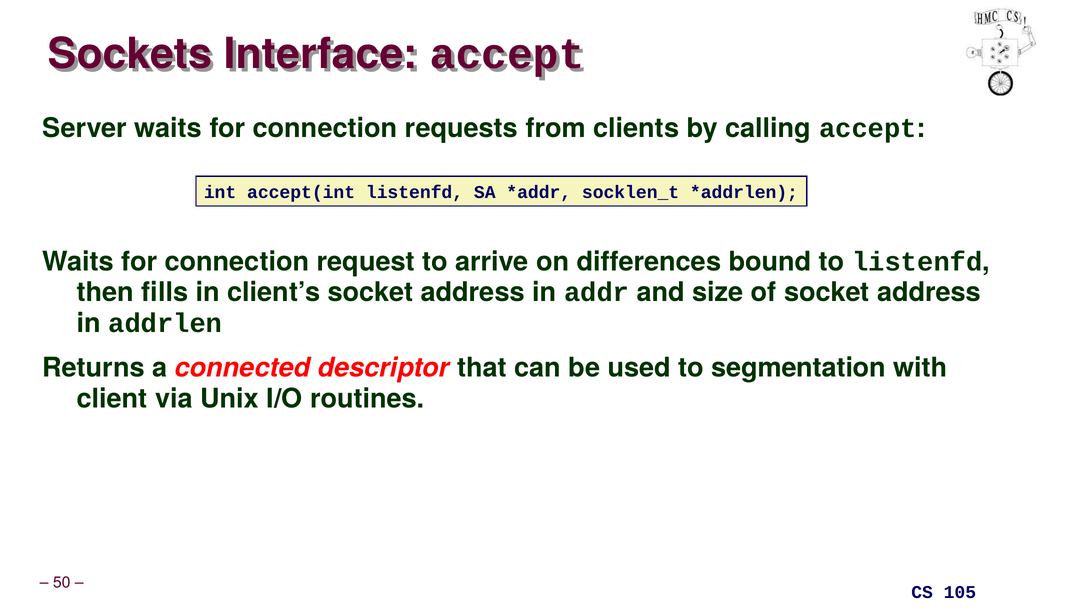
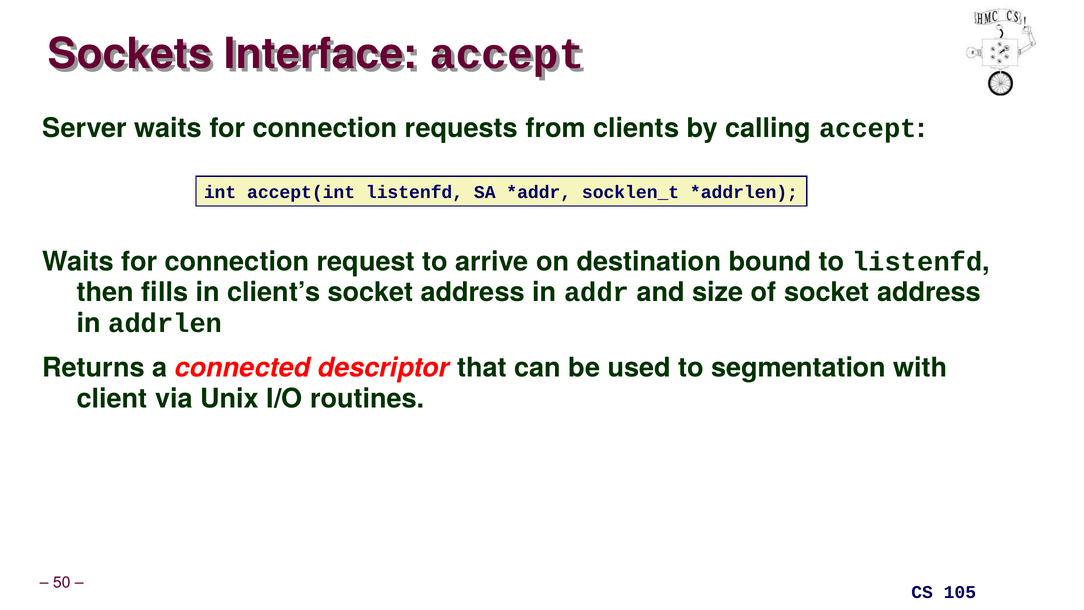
differences: differences -> destination
